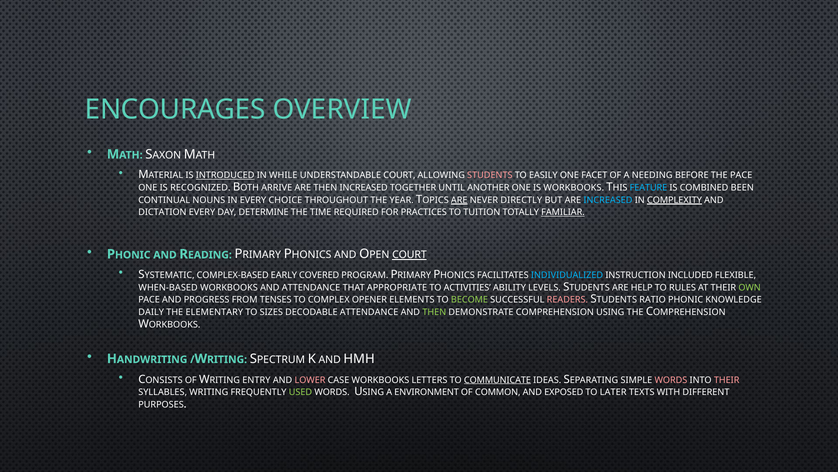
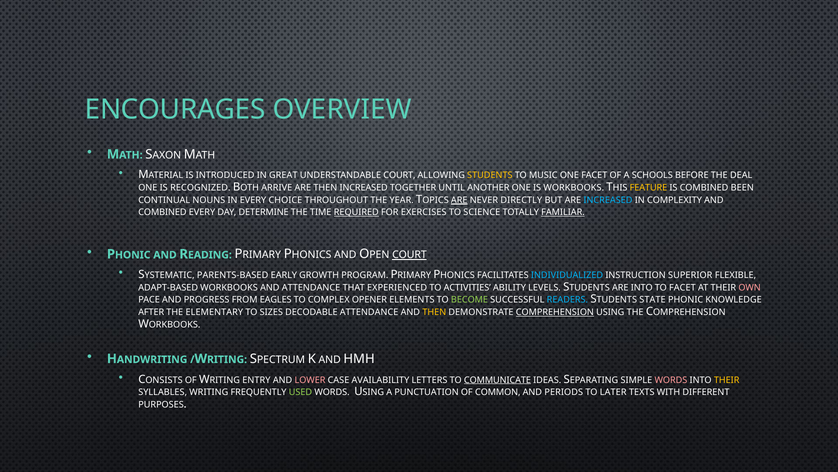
INTRODUCED underline: present -> none
WHILE: WHILE -> GREAT
STUDENTS at (490, 175) colour: pink -> yellow
EASILY: EASILY -> MUSIC
NEEDING: NEEDING -> SCHOOLS
THE PACE: PACE -> DEAL
FEATURE colour: light blue -> yellow
COMPLEXITY underline: present -> none
DICTATION at (162, 212): DICTATION -> COMBINED
REQUIRED underline: none -> present
PRACTICES: PRACTICES -> EXERCISES
TUITION: TUITION -> SCIENCE
COMPLEX-BASED: COMPLEX-BASED -> PARENTS-BASED
COVERED: COVERED -> GROWTH
INCLUDED: INCLUDED -> SUPERIOR
WHEN-BASED: WHEN-BASED -> ADAPT-BASED
APPROPRIATE: APPROPRIATE -> EXPERIENCED
ARE HELP: HELP -> INTO
TO RULES: RULES -> FACET
OWN colour: light green -> pink
TENSES: TENSES -> EAGLES
READERS colour: pink -> light blue
RATIO: RATIO -> STATE
DAILY: DAILY -> AFTER
THEN at (434, 312) colour: light green -> yellow
COMPREHENSION at (555, 312) underline: none -> present
CASE WORKBOOKS: WORKBOOKS -> AVAILABILITY
THEIR at (727, 380) colour: pink -> yellow
ENVIRONMENT: ENVIRONMENT -> PUNCTUATION
EXPOSED: EXPOSED -> PERIODS
